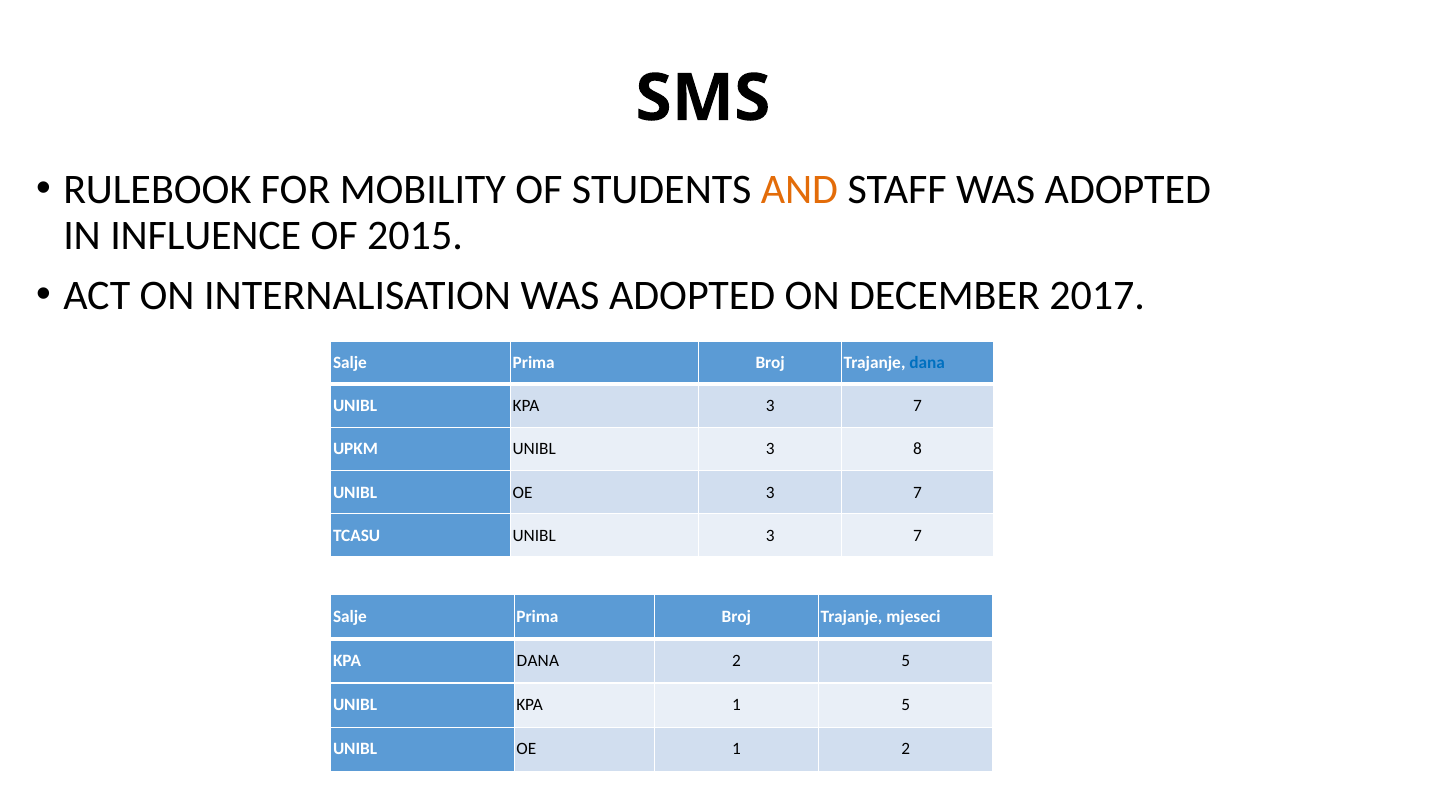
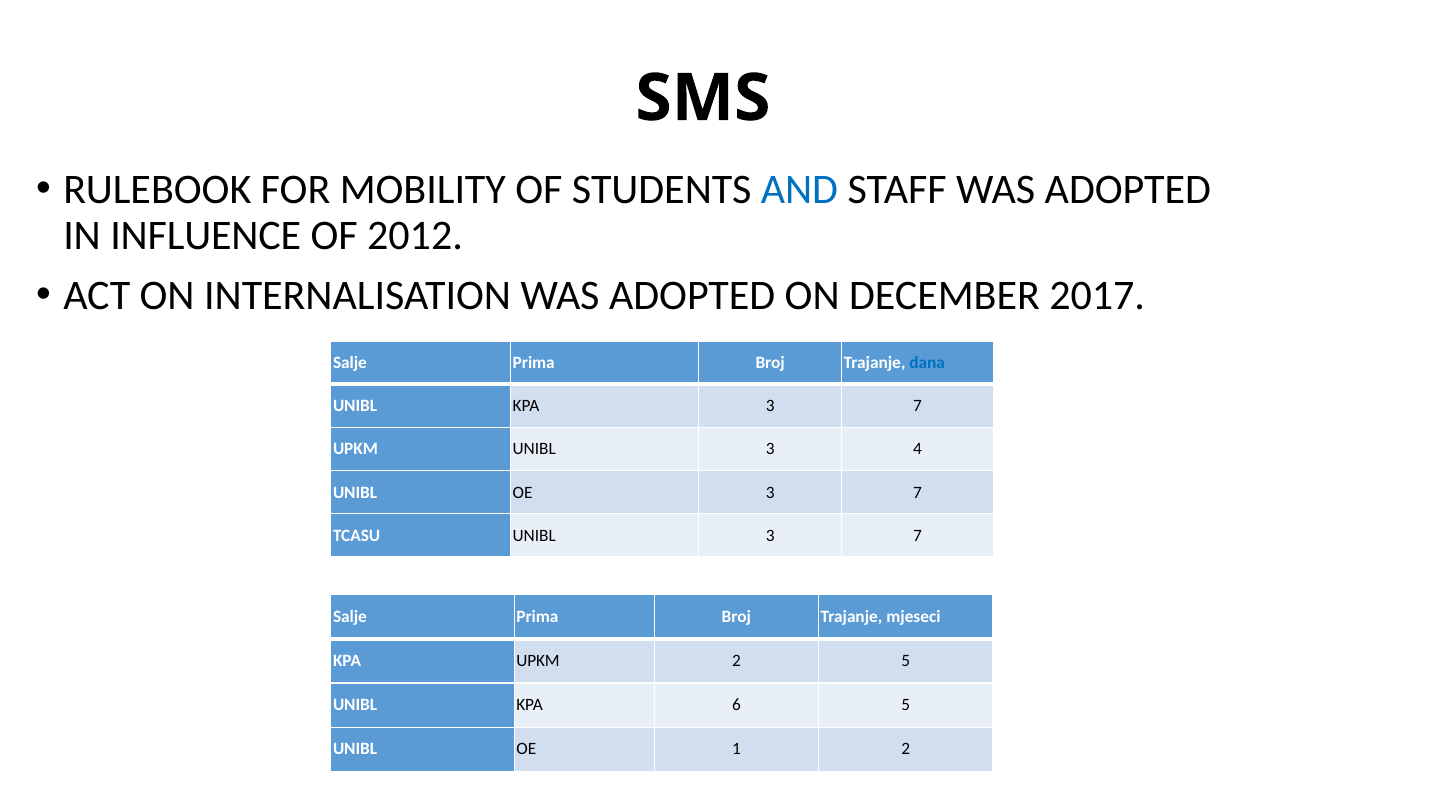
AND colour: orange -> blue
2015: 2015 -> 2012
8: 8 -> 4
KPA DANA: DANA -> UPKM
KPA 1: 1 -> 6
